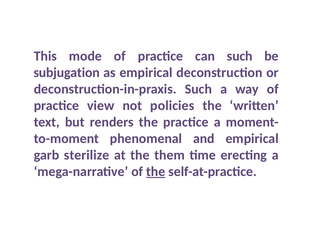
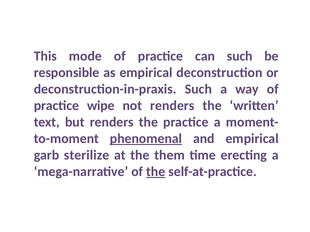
subjugation: subjugation -> responsible
view: view -> wipe
not policies: policies -> renders
phenomenal underline: none -> present
